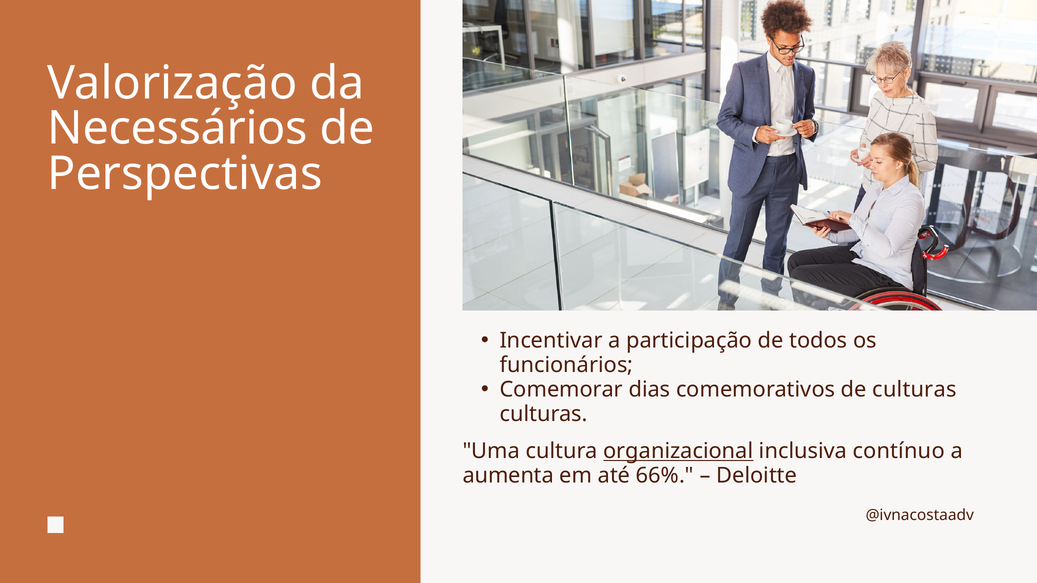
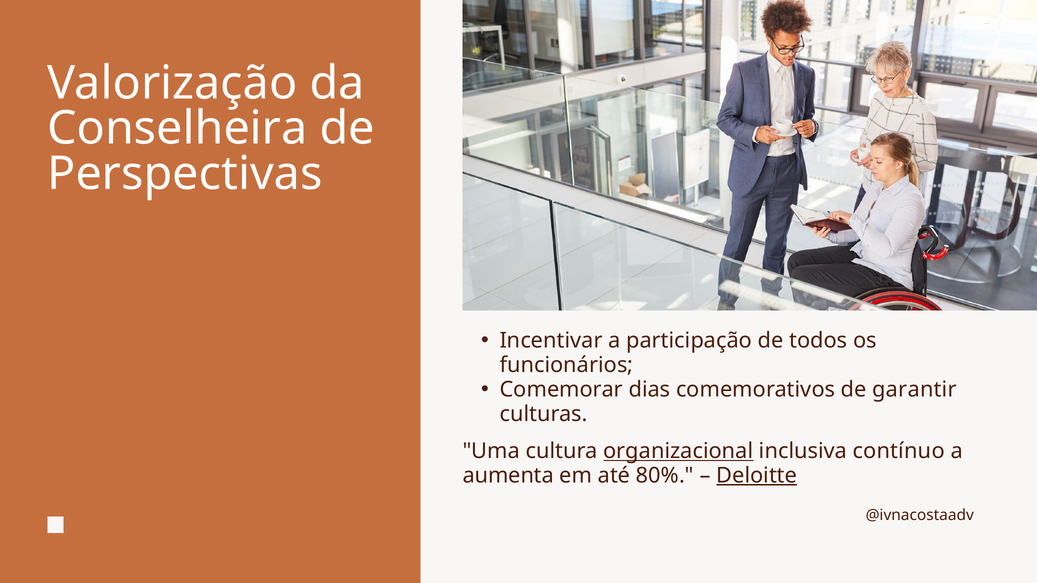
Necessários: Necessários -> Conselheira
de culturas: culturas -> garantir
66%: 66% -> 80%
Deloitte underline: none -> present
